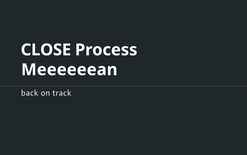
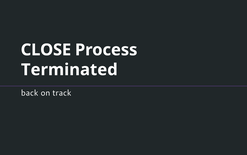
Meeeeeean: Meeeeeean -> Terminated
